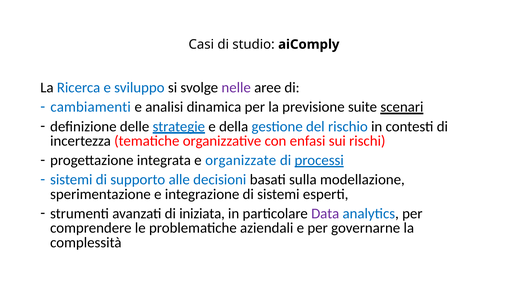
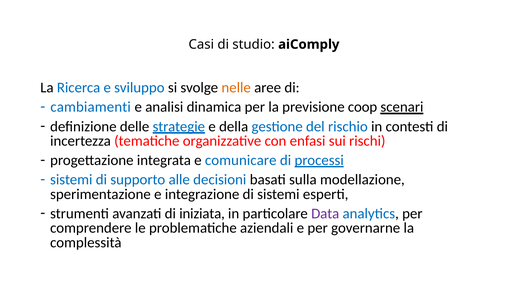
nelle colour: purple -> orange
suite: suite -> coop
organizzate: organizzate -> comunicare
